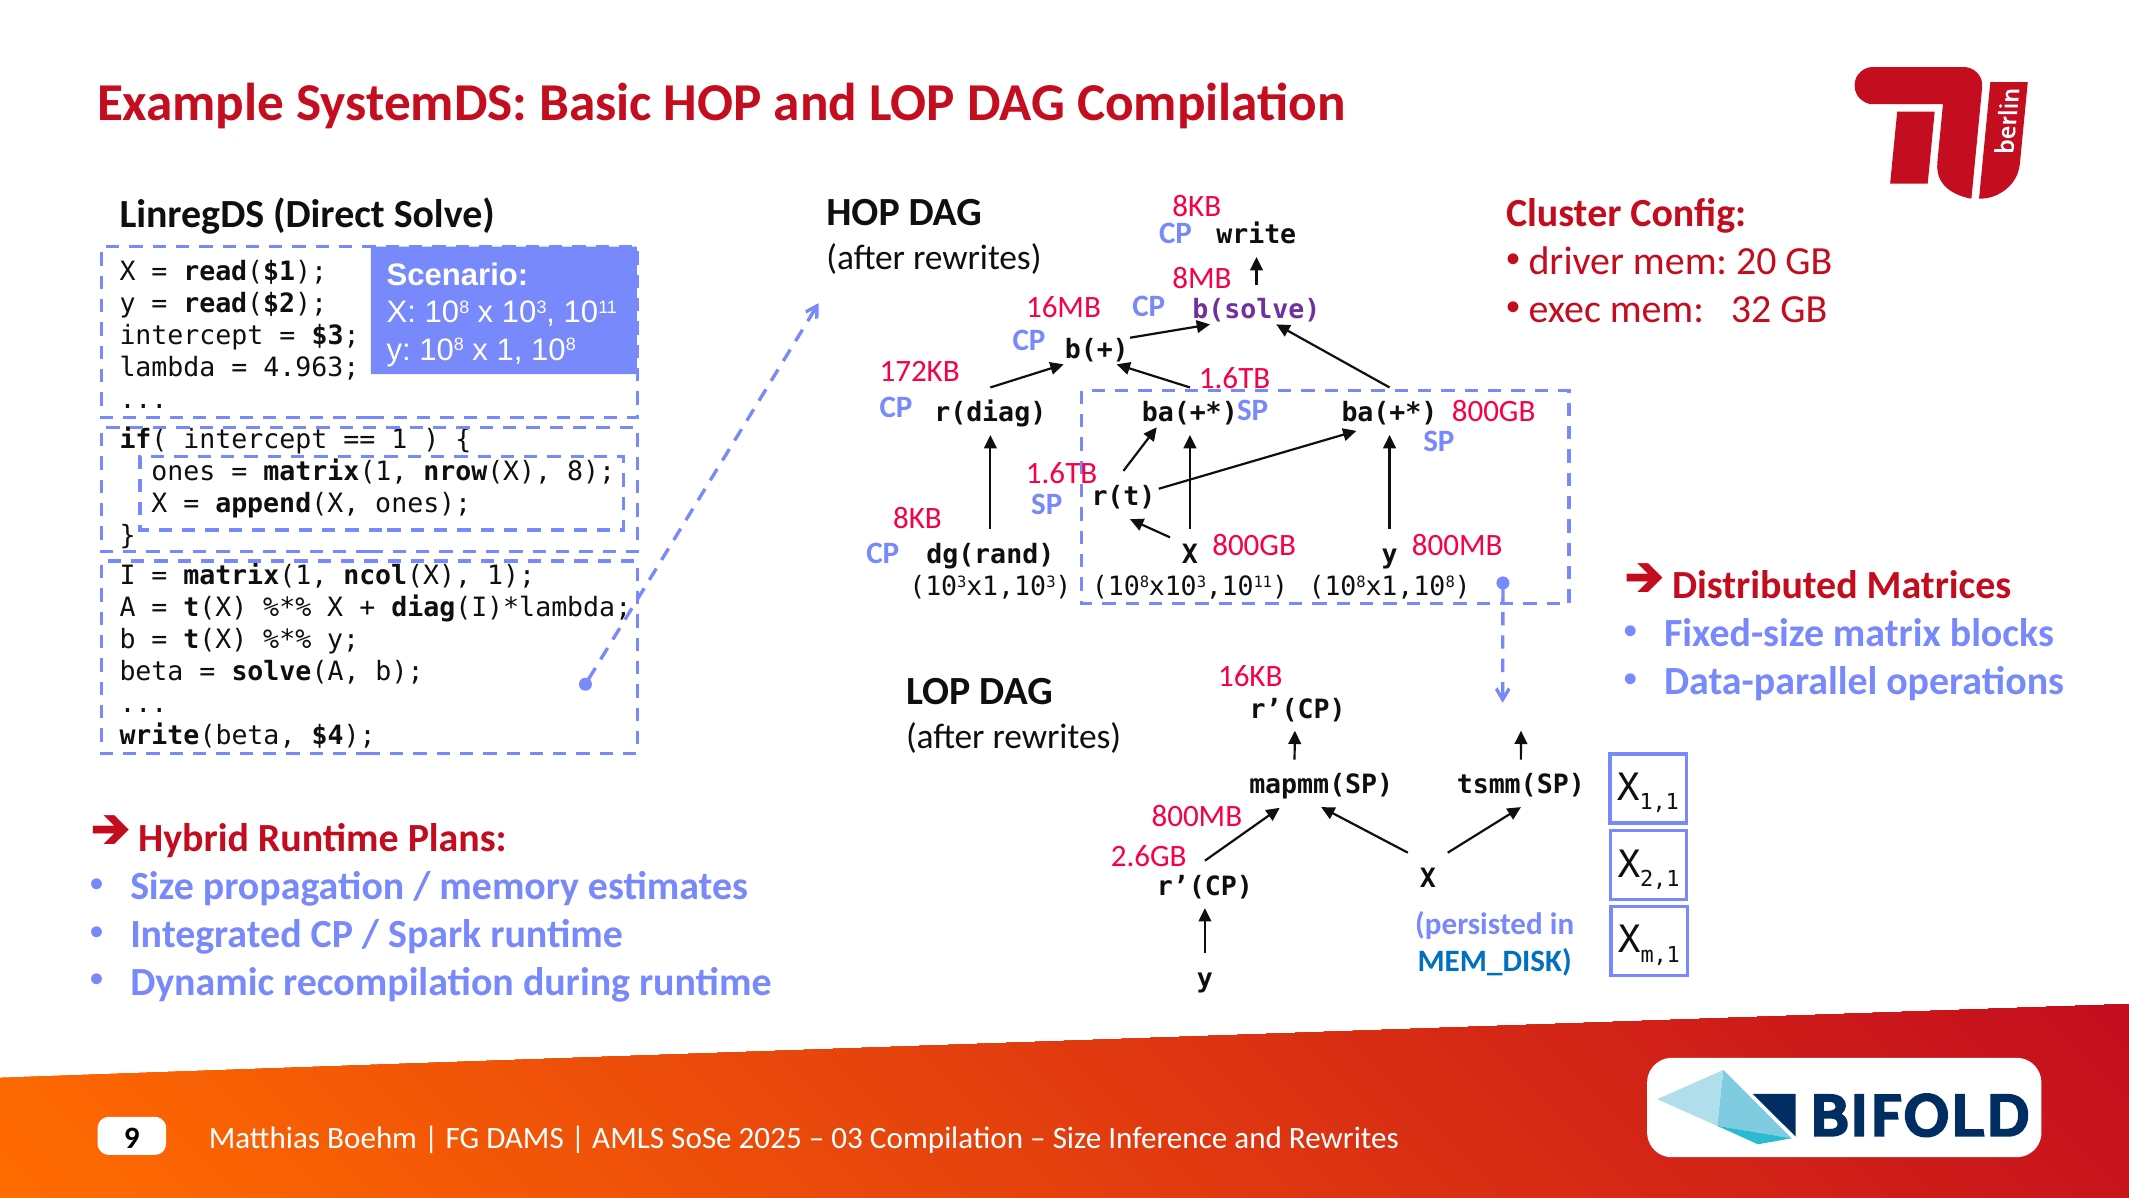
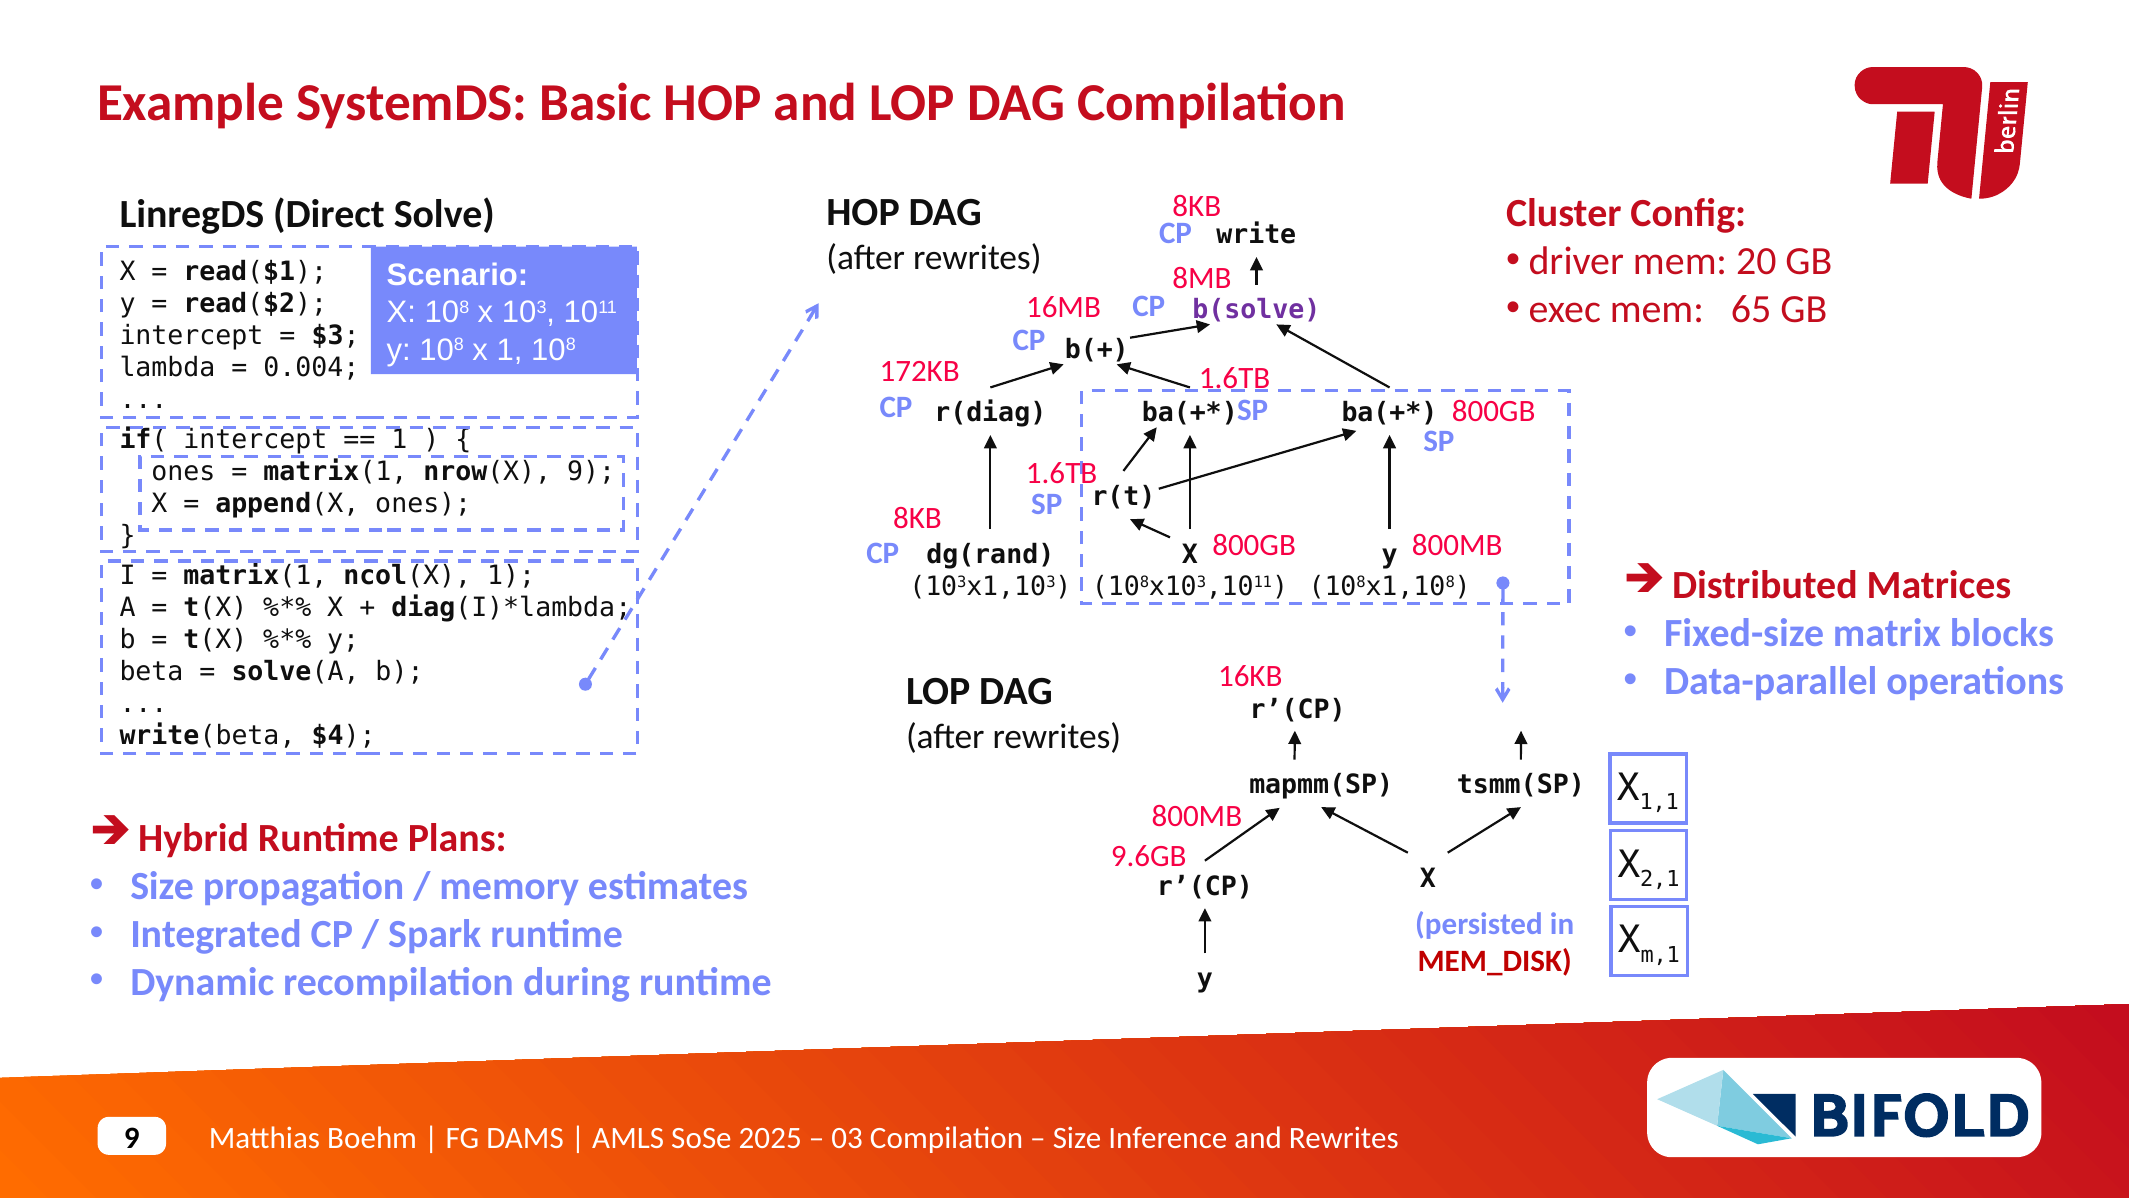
32: 32 -> 65
4.963: 4.963 -> 0.004
nrow(X 8: 8 -> 9
2.6GB: 2.6GB -> 9.6GB
MEM_DISK colour: blue -> red
